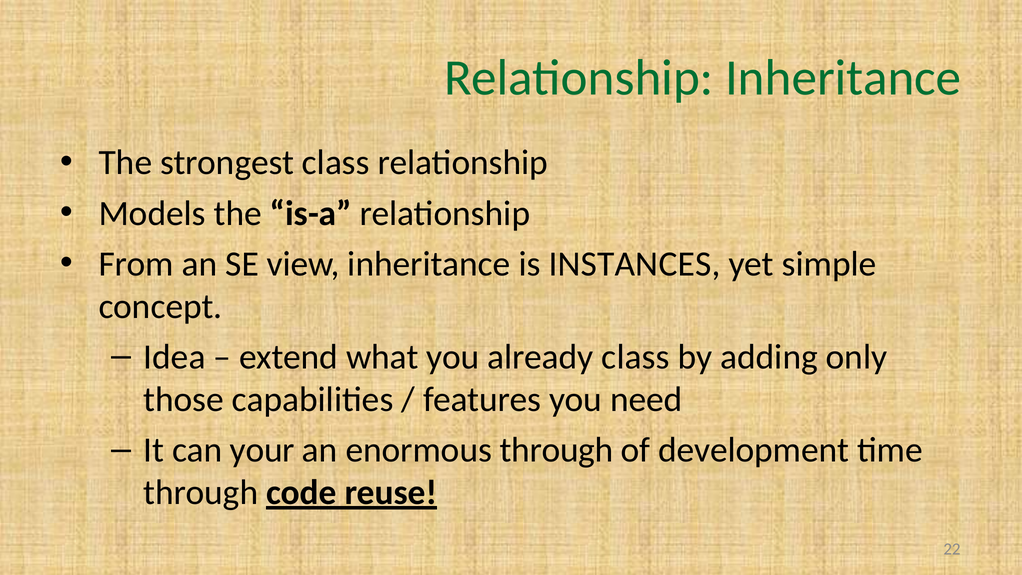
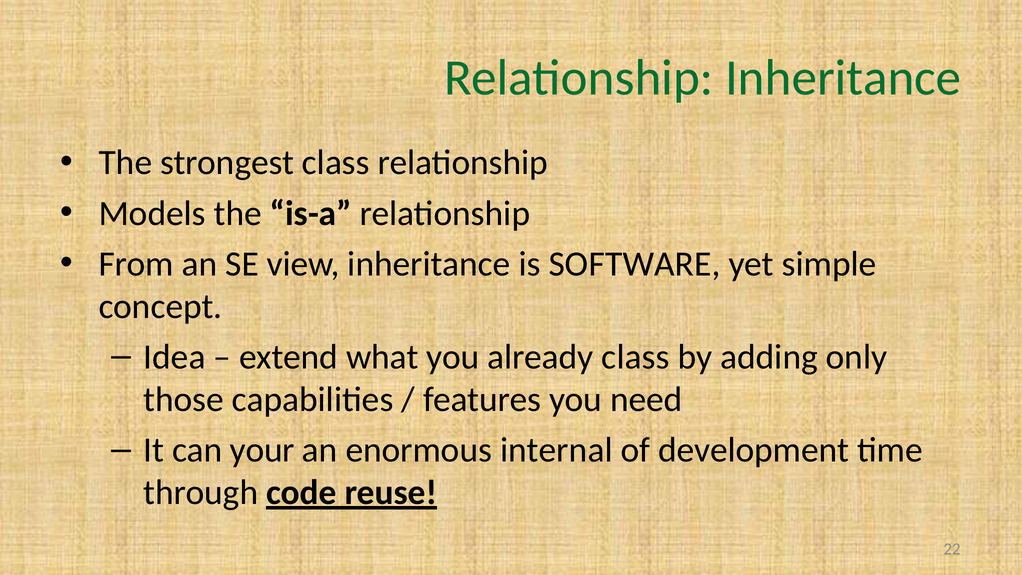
INSTANCES: INSTANCES -> SOFTWARE
enormous through: through -> internal
